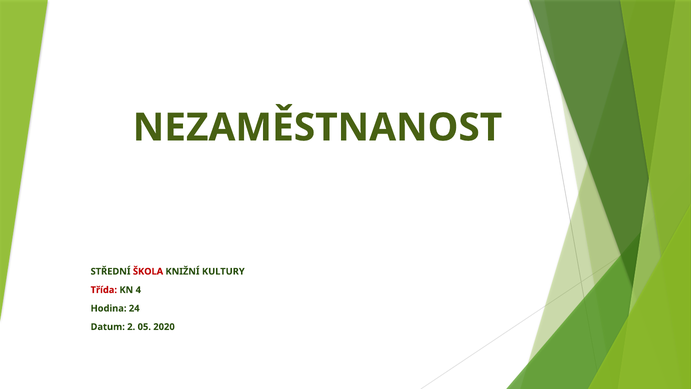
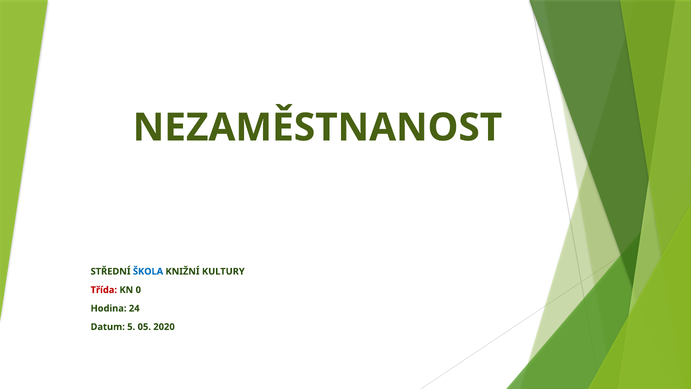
ŠKOLA colour: red -> blue
4: 4 -> 0
2: 2 -> 5
